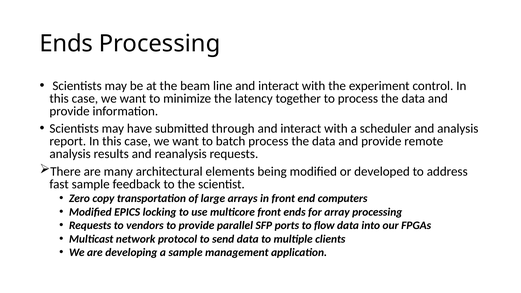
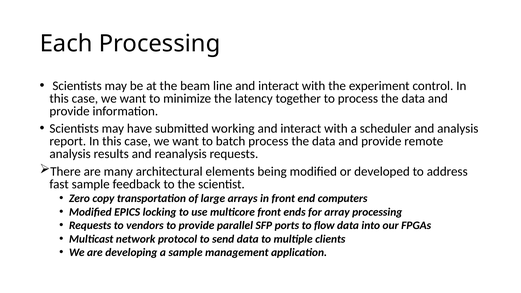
Ends at (66, 44): Ends -> Each
through: through -> working
